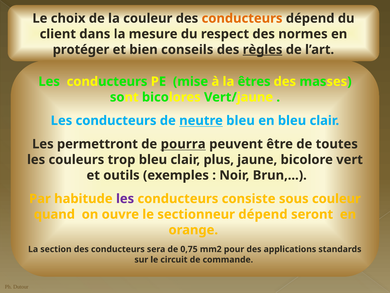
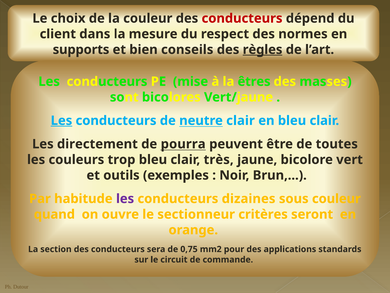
conducteurs at (242, 18) colour: orange -> red
protéger: protéger -> supports
Les at (61, 120) underline: none -> present
neutre bleu: bleu -> clair
permettront: permettront -> directement
plus: plus -> très
consiste: consiste -> dizaines
sectionneur dépend: dépend -> critères
